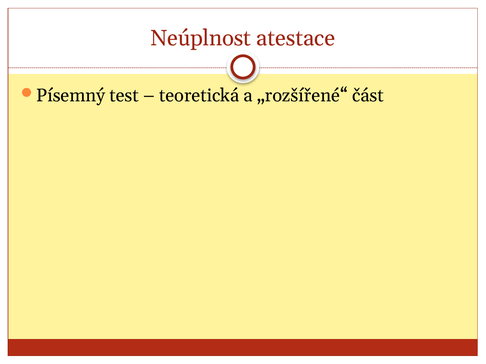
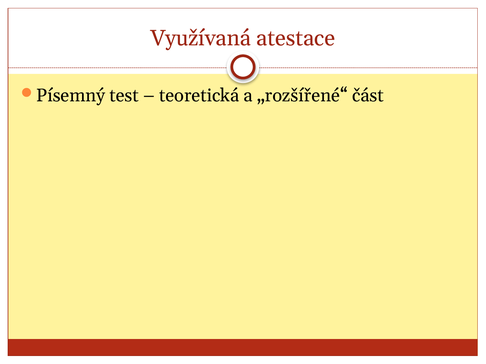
Neúplnost: Neúplnost -> Využívaná
